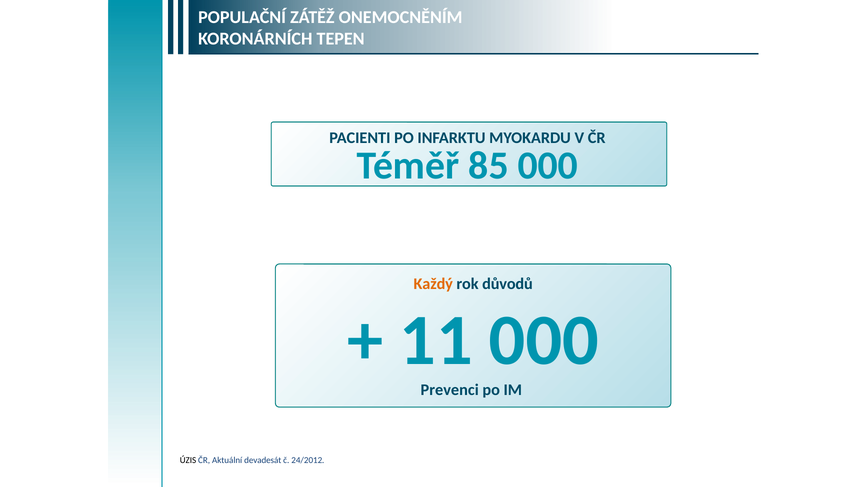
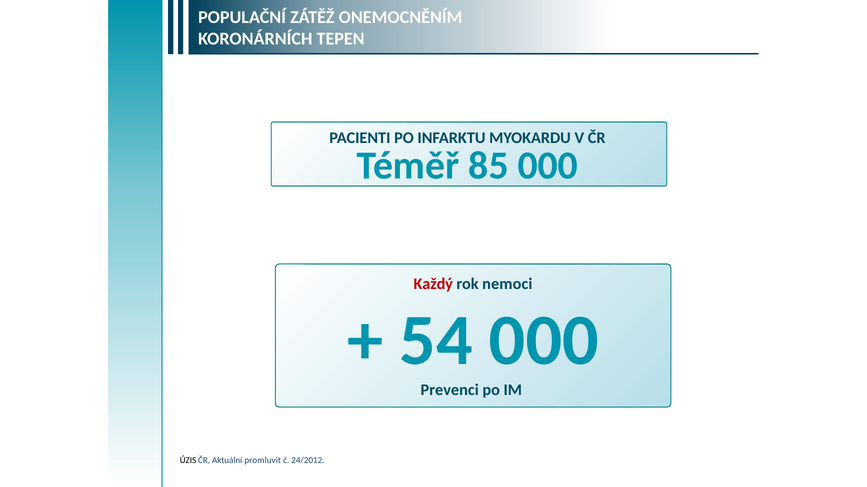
Každý colour: orange -> red
důvodů: důvodů -> nemoci
11: 11 -> 54
devadesát: devadesát -> promluvit
